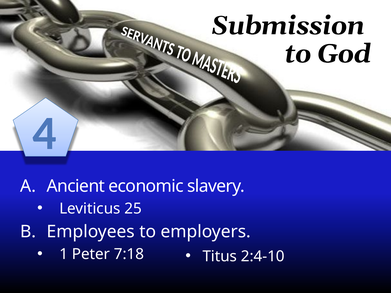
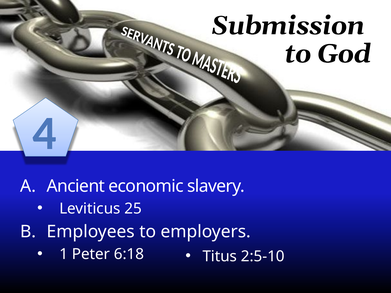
7:18: 7:18 -> 6:18
2:4-10: 2:4-10 -> 2:5-10
